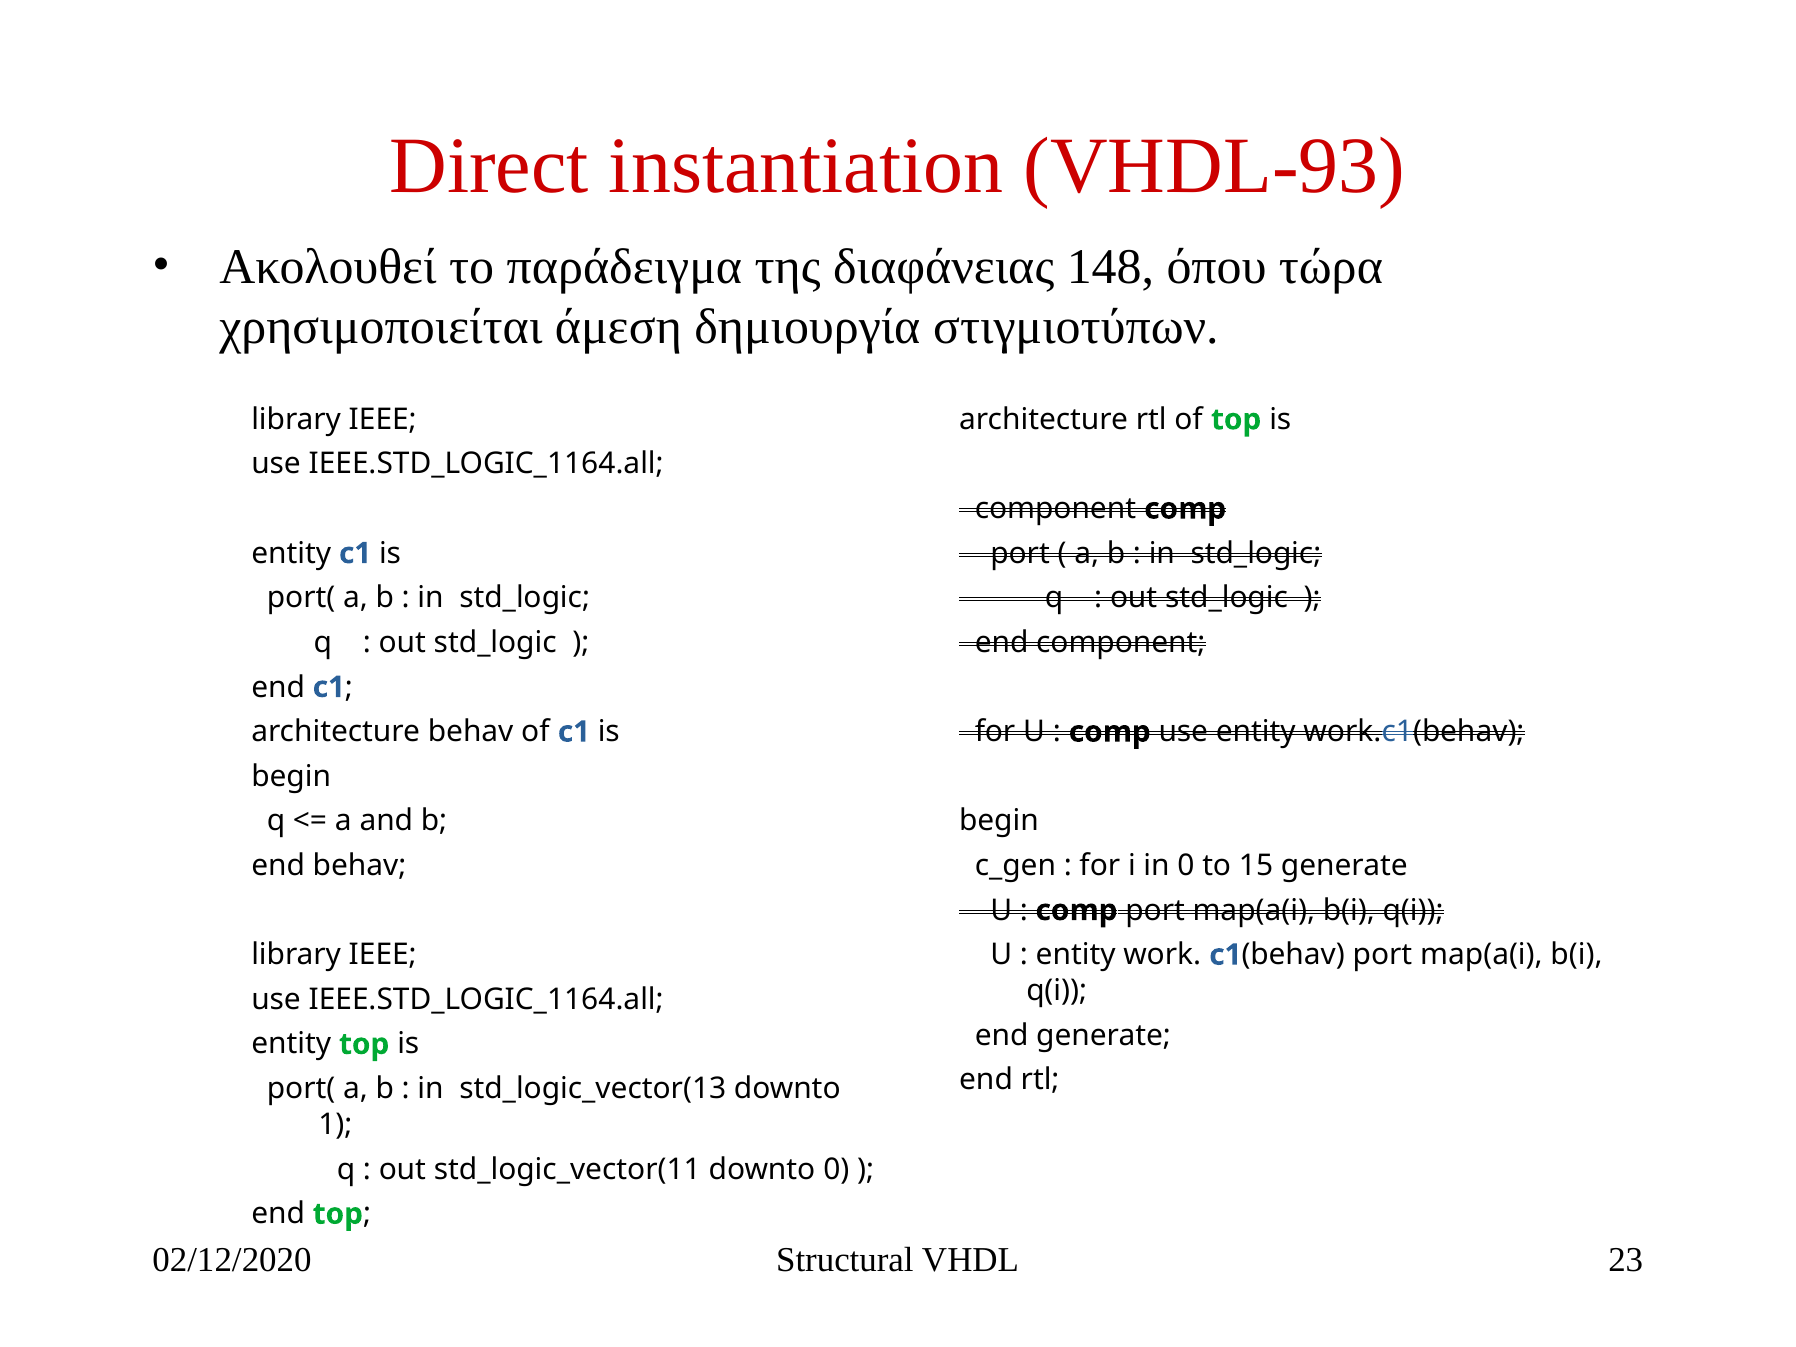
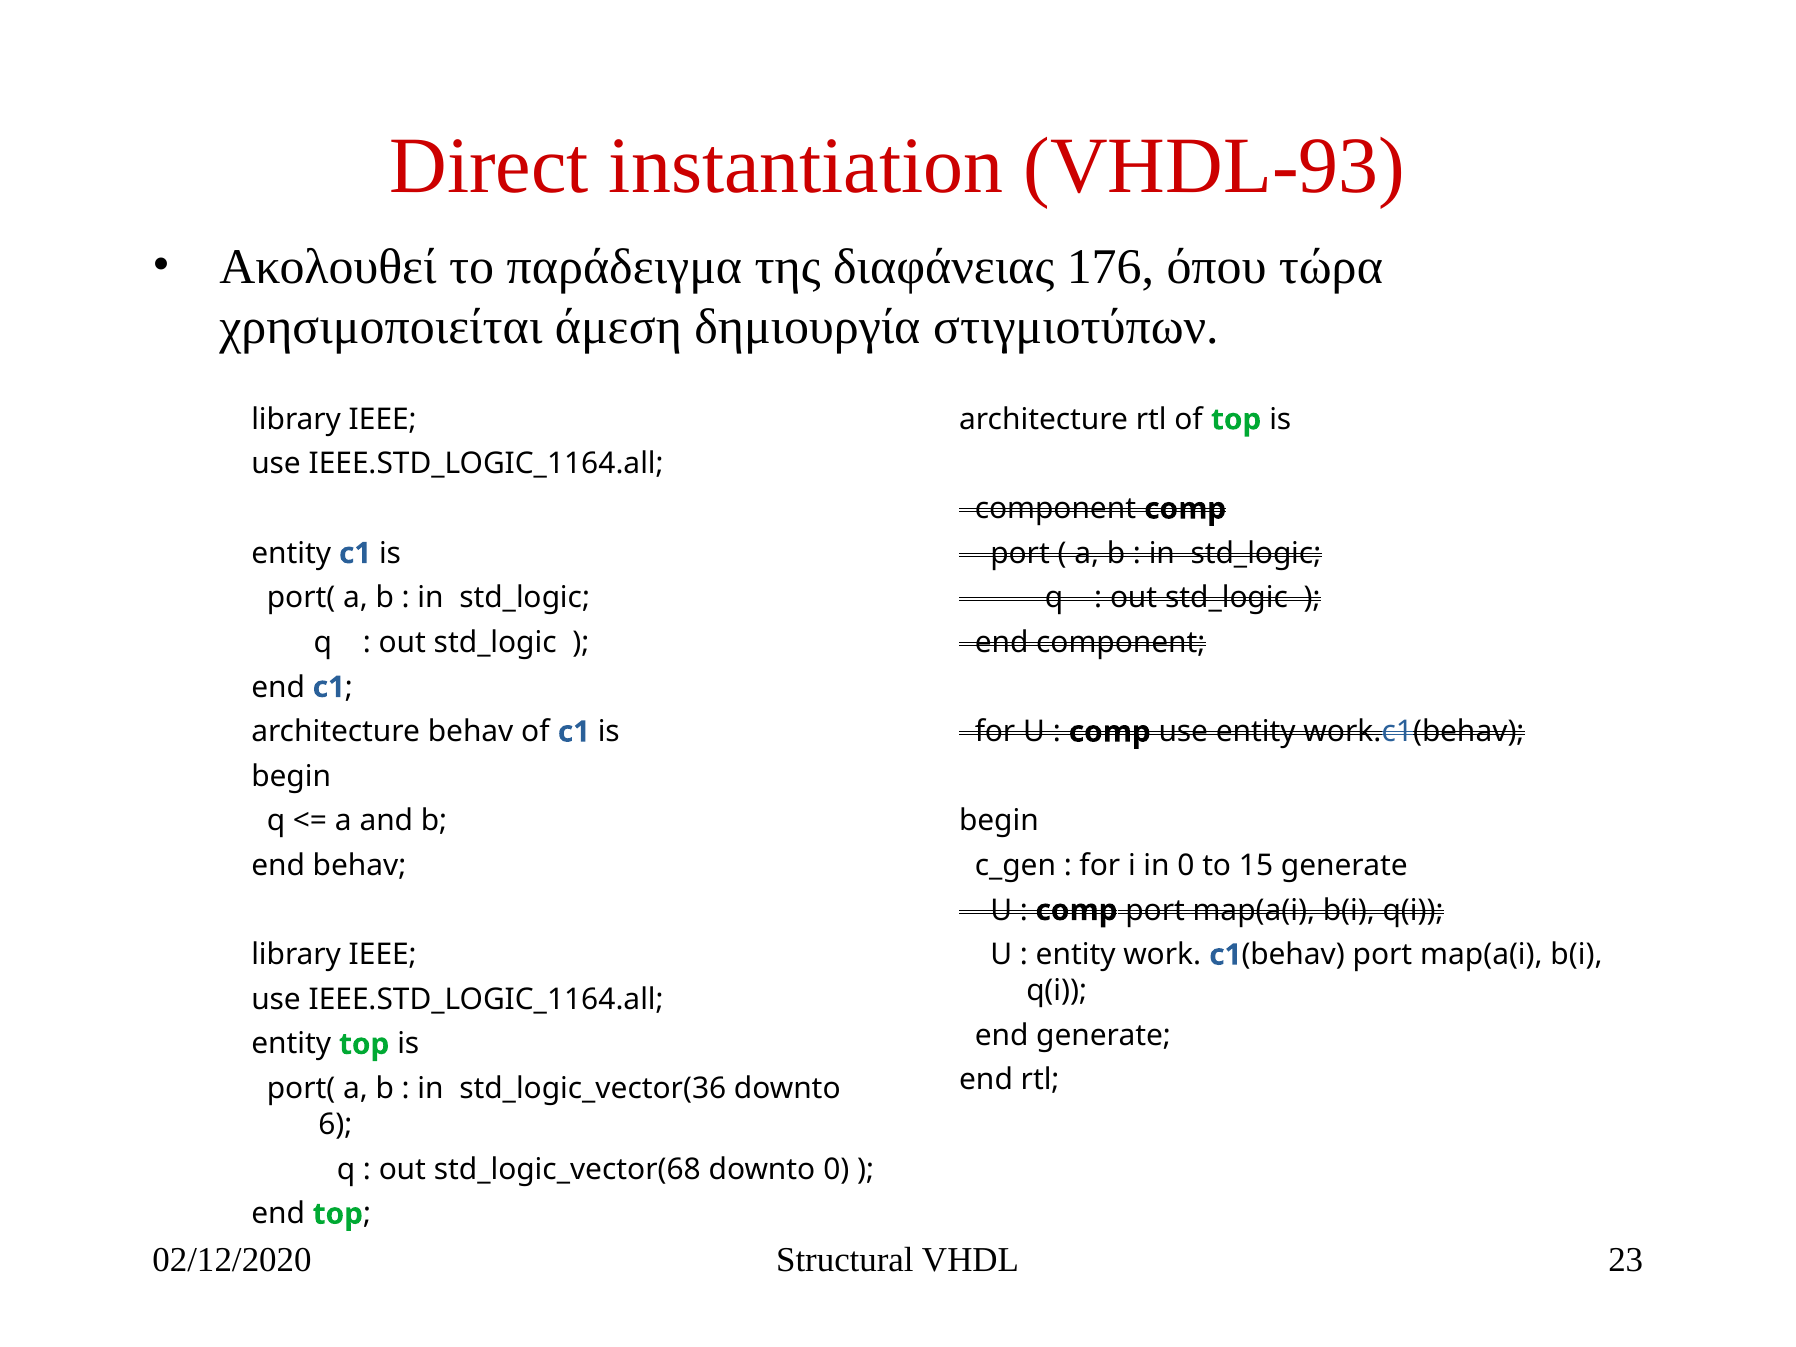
148: 148 -> 176
std_logic_vector(13: std_logic_vector(13 -> std_logic_vector(36
1: 1 -> 6
std_logic_vector(11: std_logic_vector(11 -> std_logic_vector(68
